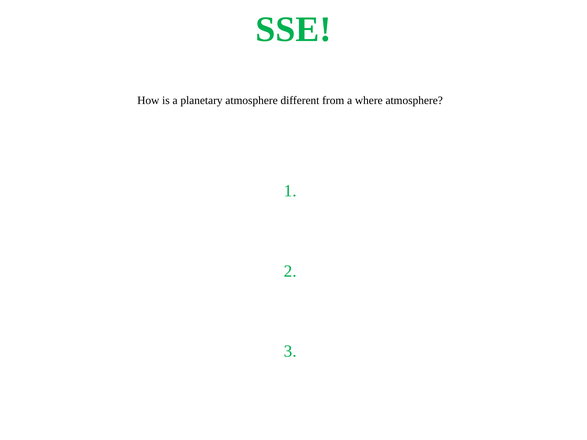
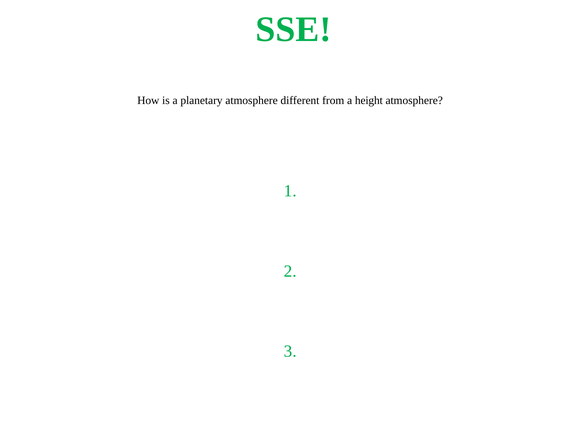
where: where -> height
